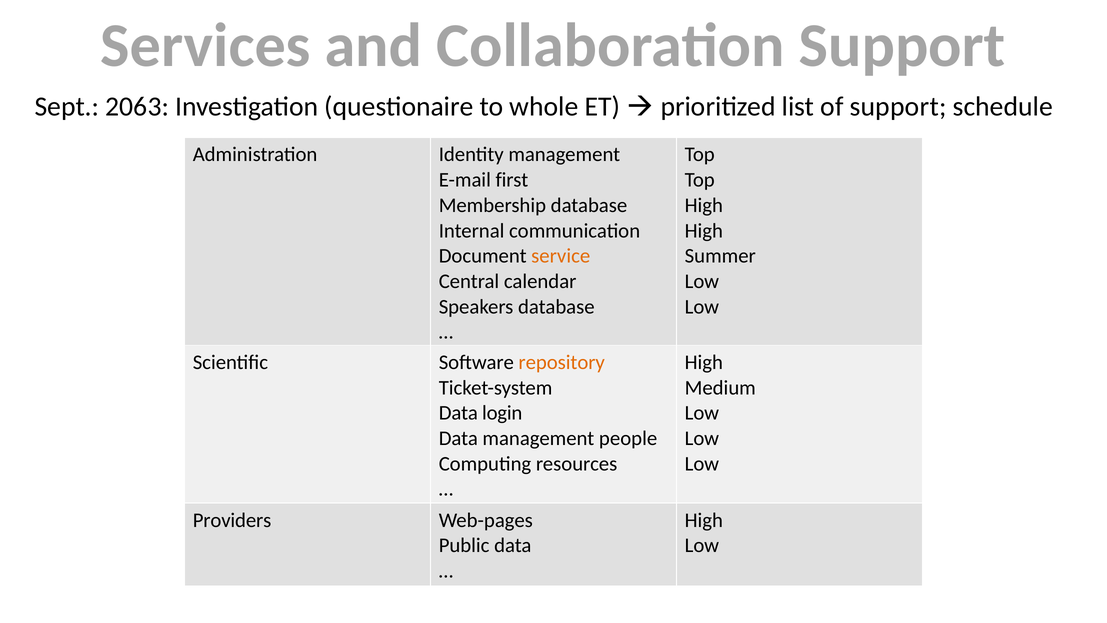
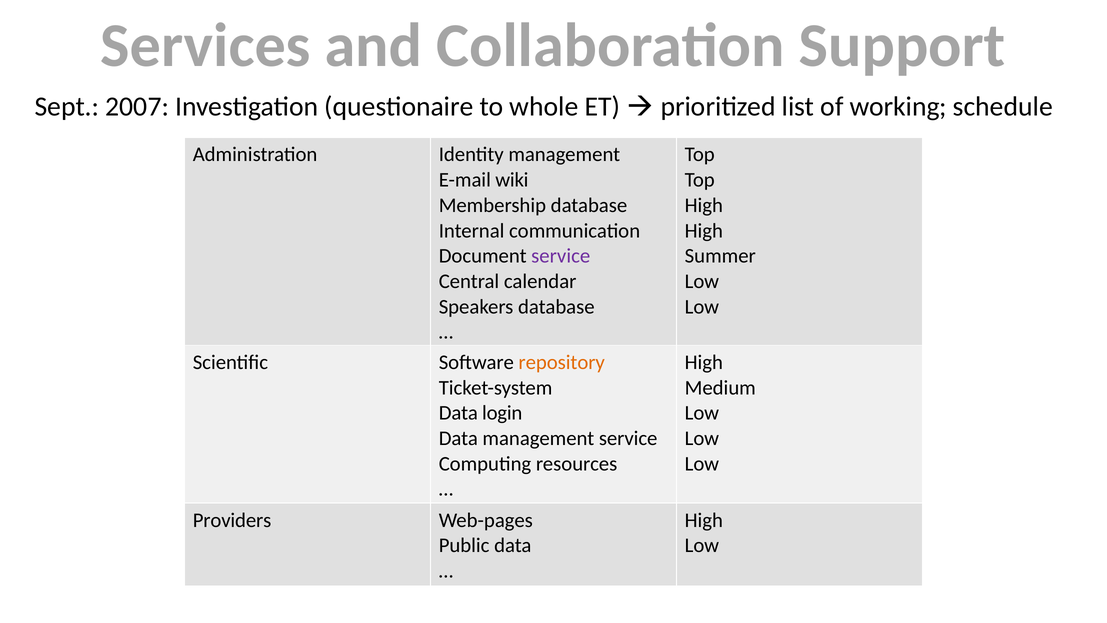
2063: 2063 -> 2007
of support: support -> working
first: first -> wiki
service at (561, 256) colour: orange -> purple
management people: people -> service
